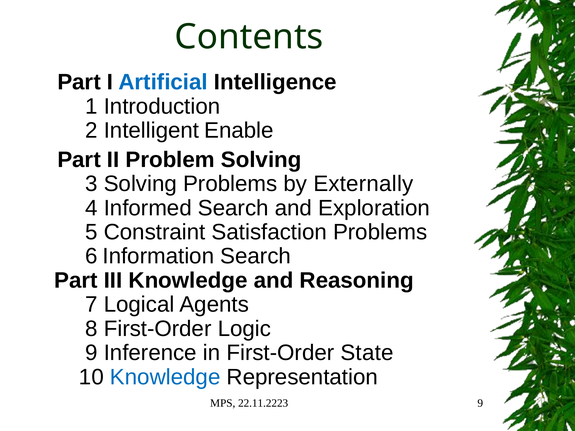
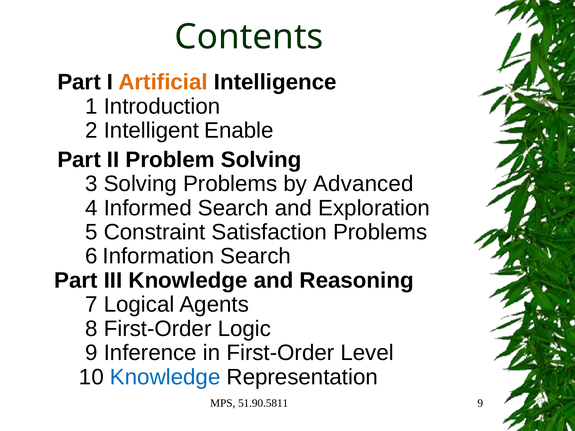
Artificial colour: blue -> orange
Externally: Externally -> Advanced
State: State -> Level
22.11.2223: 22.11.2223 -> 51.90.5811
